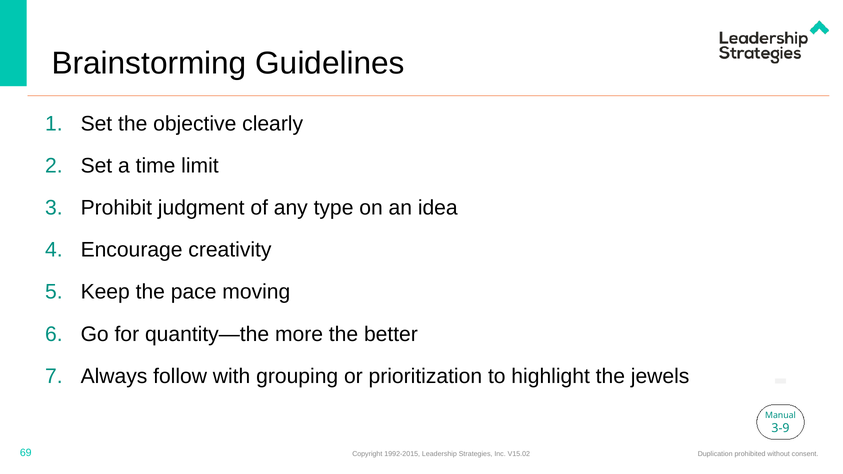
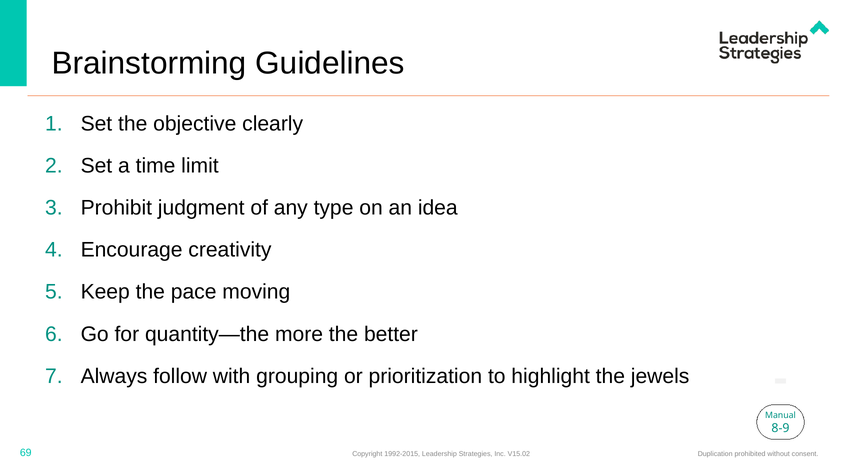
3-9: 3-9 -> 8-9
